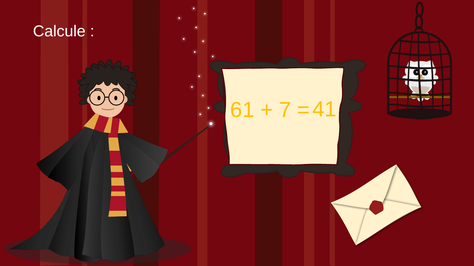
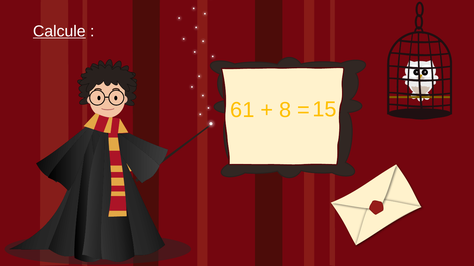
Calcule underline: none -> present
7: 7 -> 8
41: 41 -> 15
